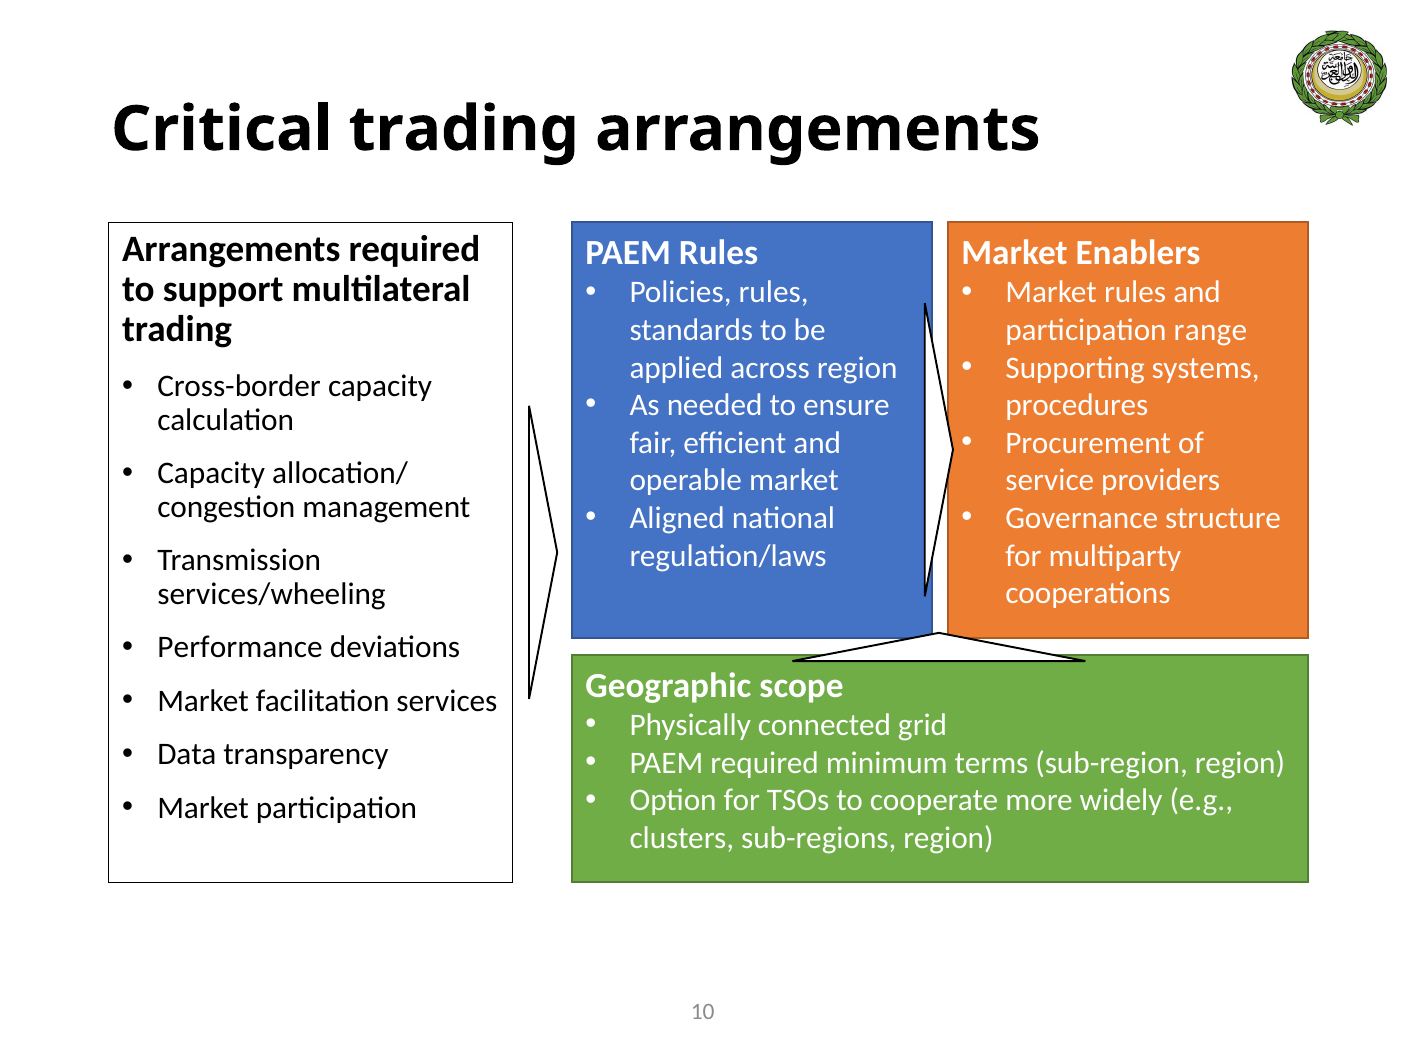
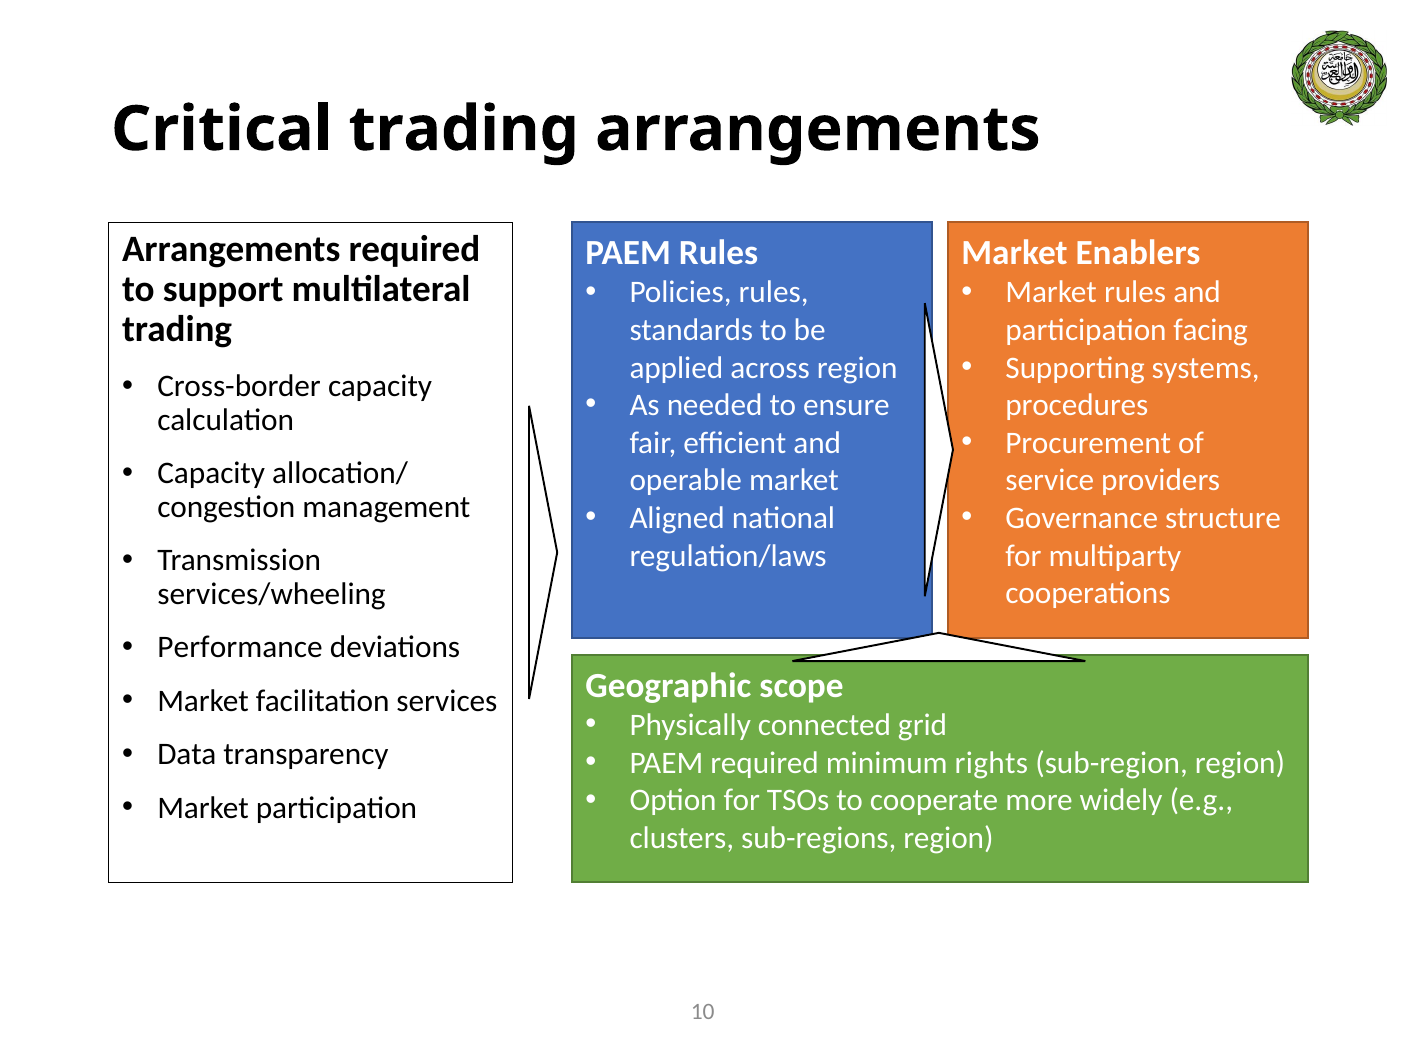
range: range -> facing
terms: terms -> rights
